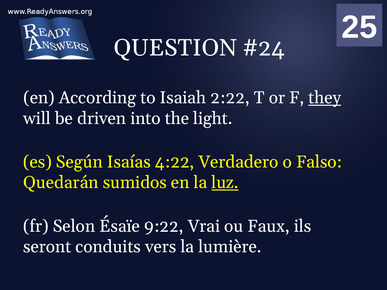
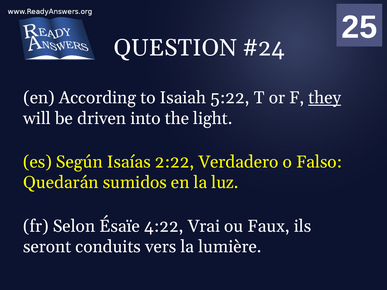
2:22: 2:22 -> 5:22
4:22: 4:22 -> 2:22
luz underline: present -> none
9:22: 9:22 -> 4:22
